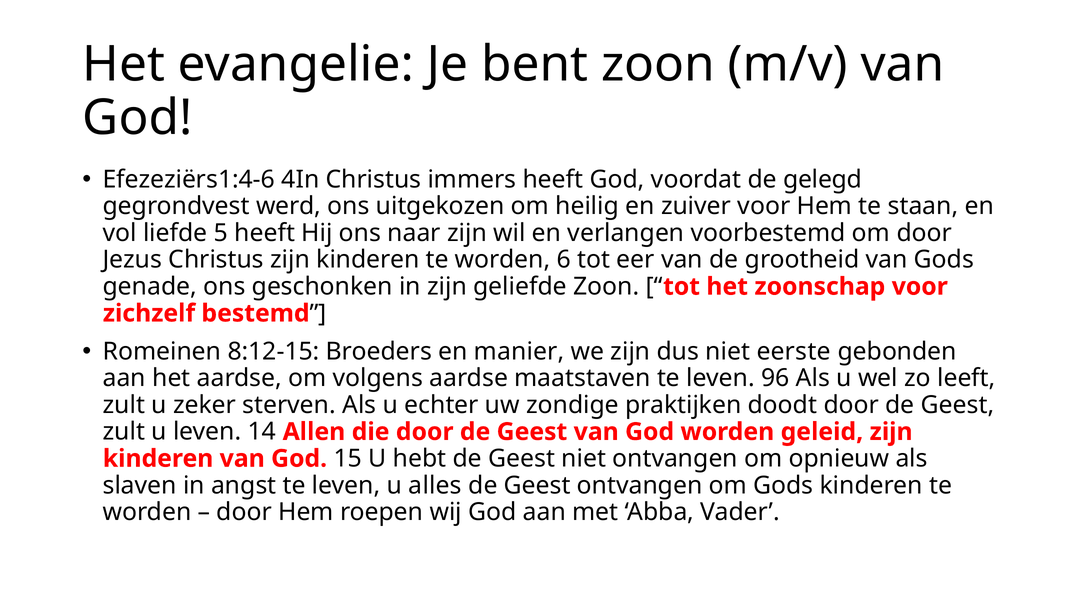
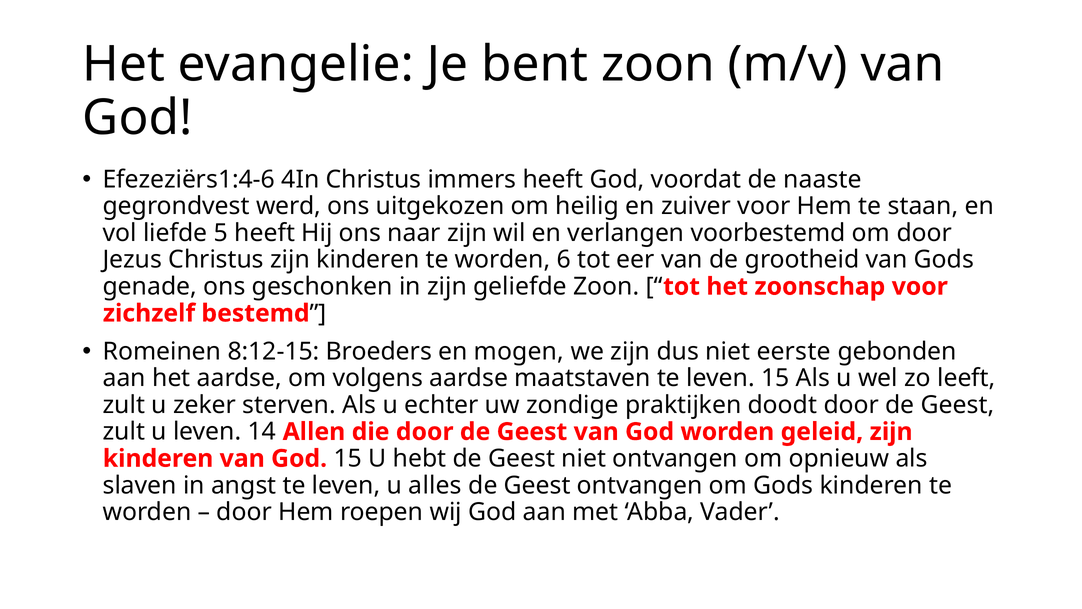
gelegd: gelegd -> naaste
manier: manier -> mogen
leven 96: 96 -> 15
